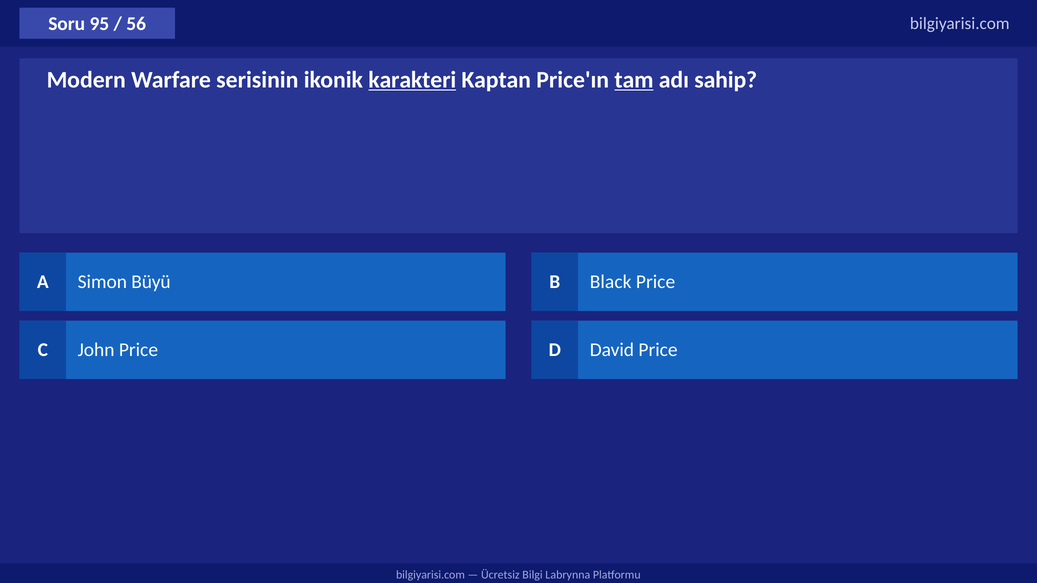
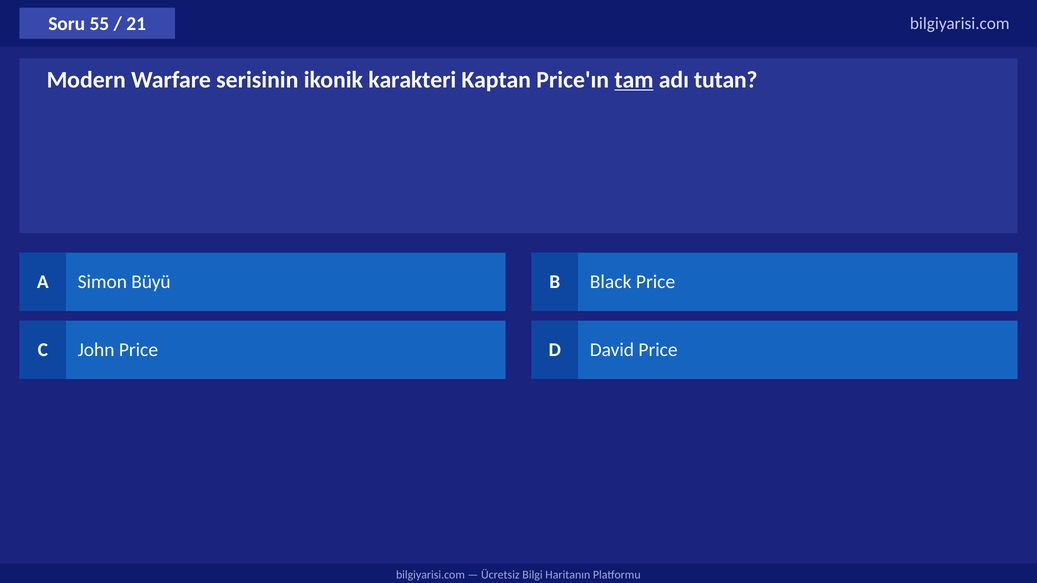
95: 95 -> 55
56: 56 -> 21
karakteri underline: present -> none
sahip: sahip -> tutan
Labrynna: Labrynna -> Haritanın
